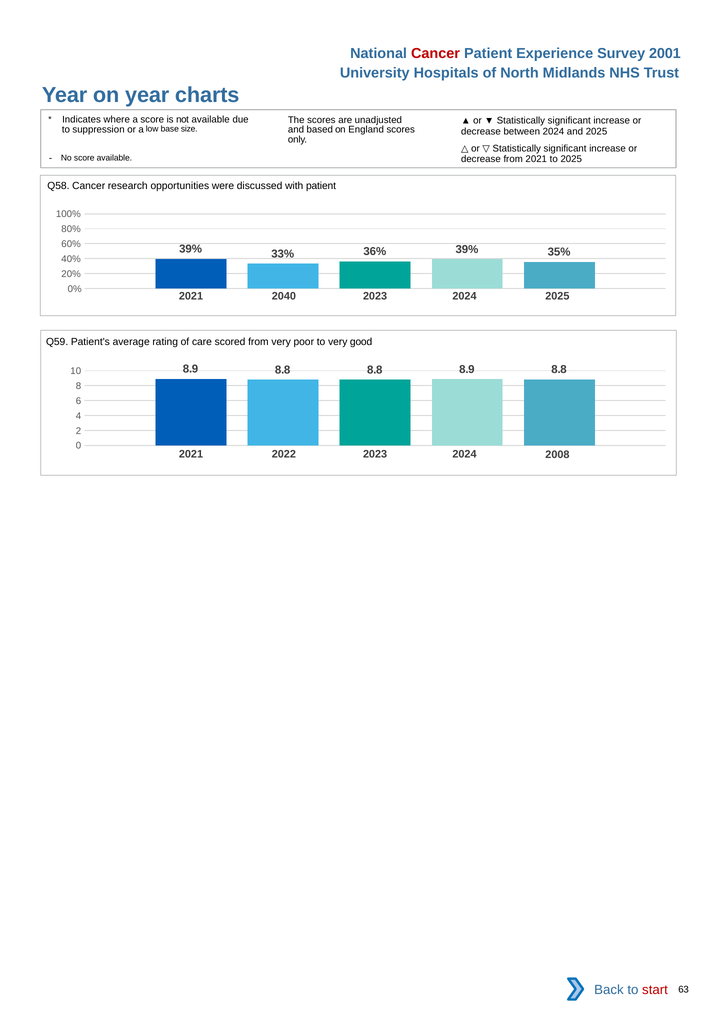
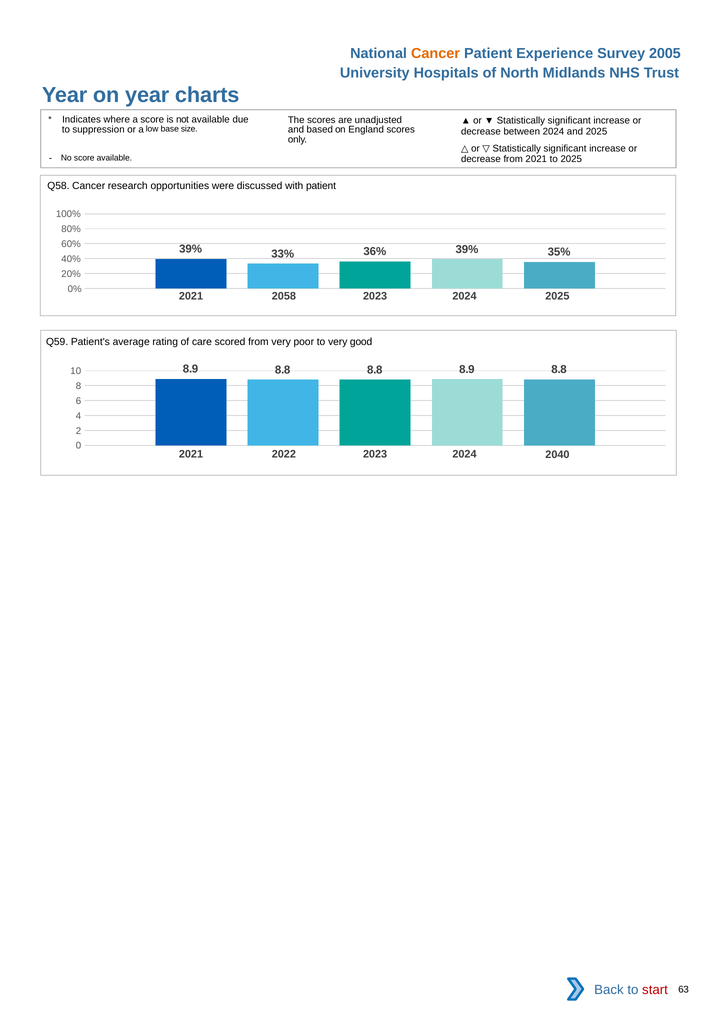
Cancer at (436, 53) colour: red -> orange
2001: 2001 -> 2005
2040: 2040 -> 2058
2008: 2008 -> 2040
